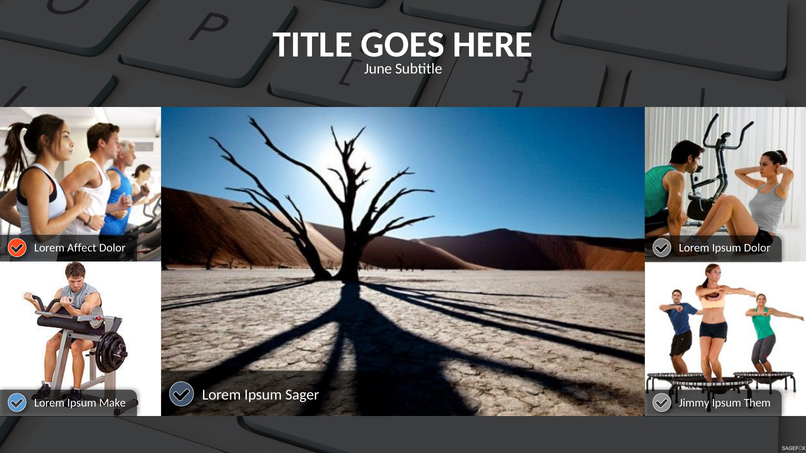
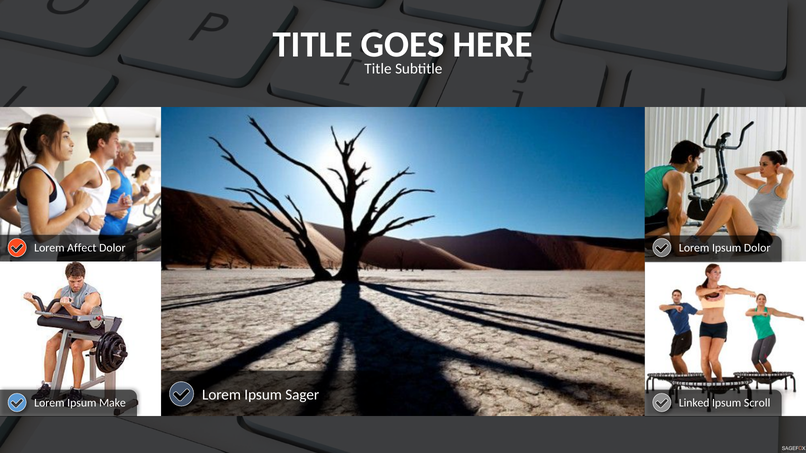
June at (378, 69): June -> Title
Jimmy: Jimmy -> Linked
Them: Them -> Scroll
